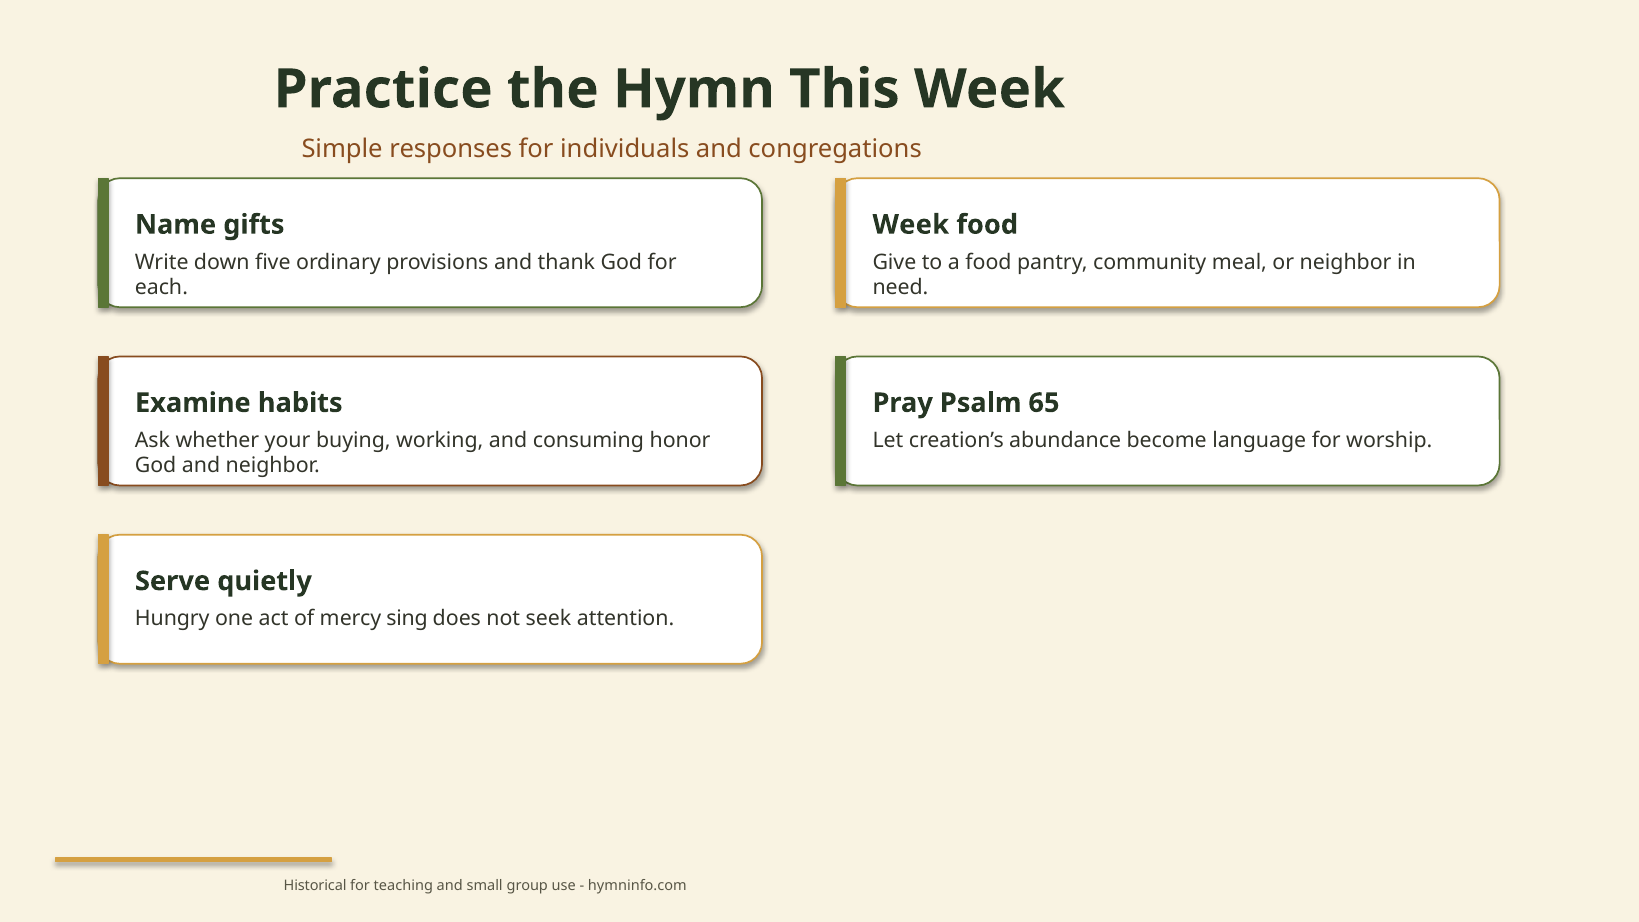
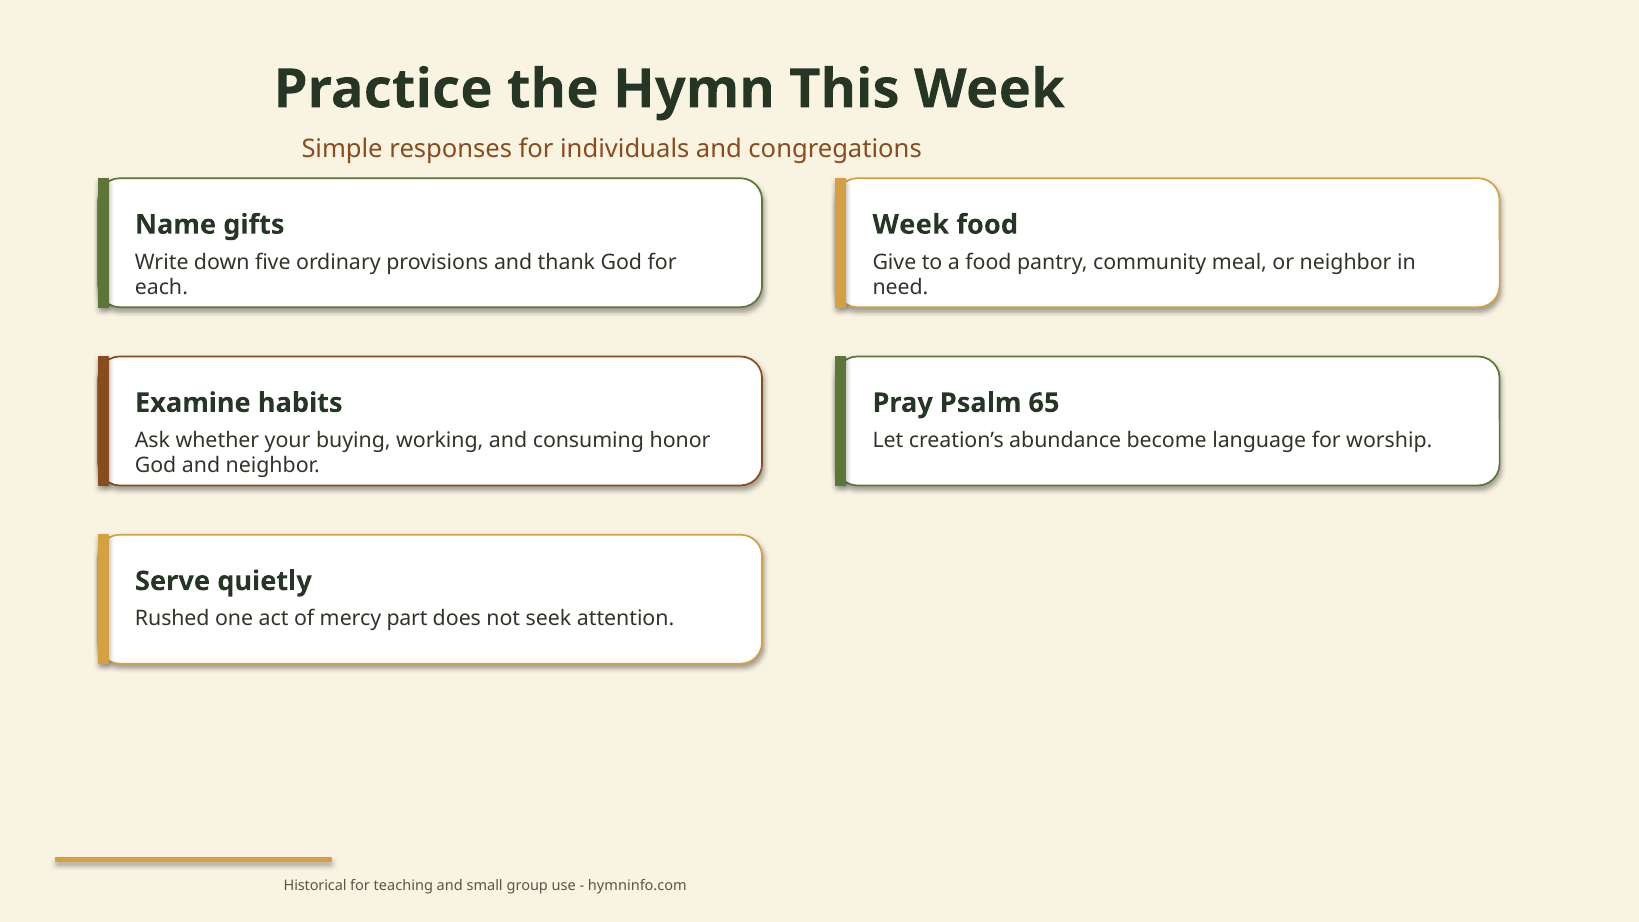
Hungry: Hungry -> Rushed
sing: sing -> part
